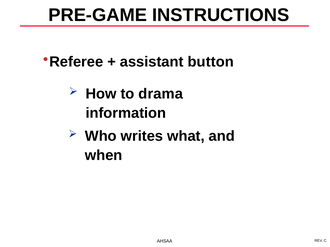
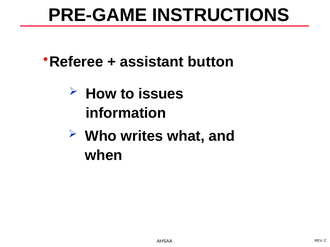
drama: drama -> issues
